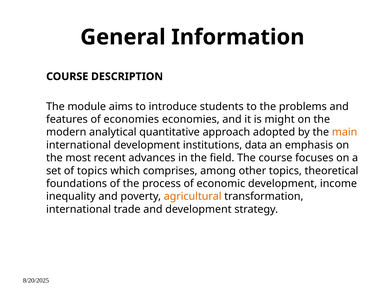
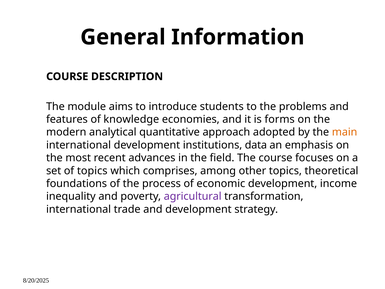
of economies: economies -> knowledge
might: might -> forms
agricultural colour: orange -> purple
